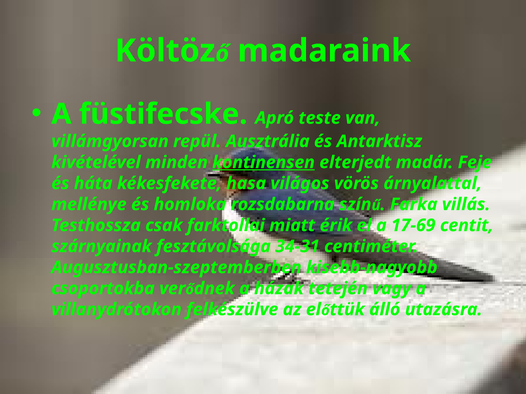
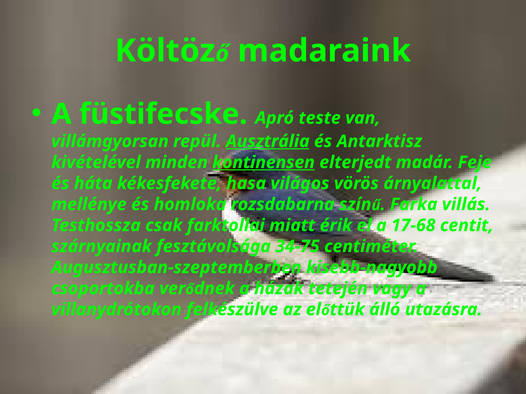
Ausztrália underline: none -> present
17-69: 17-69 -> 17-68
34-31: 34-31 -> 34-75
